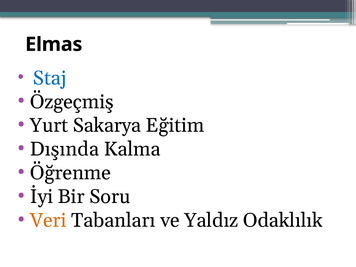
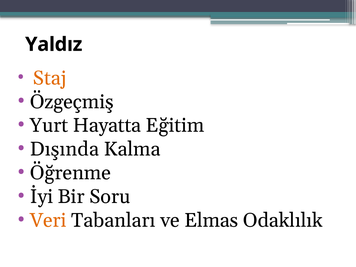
Elmas: Elmas -> Yaldız
Staj colour: blue -> orange
Sakarya: Sakarya -> Hayatta
Yaldız: Yaldız -> Elmas
